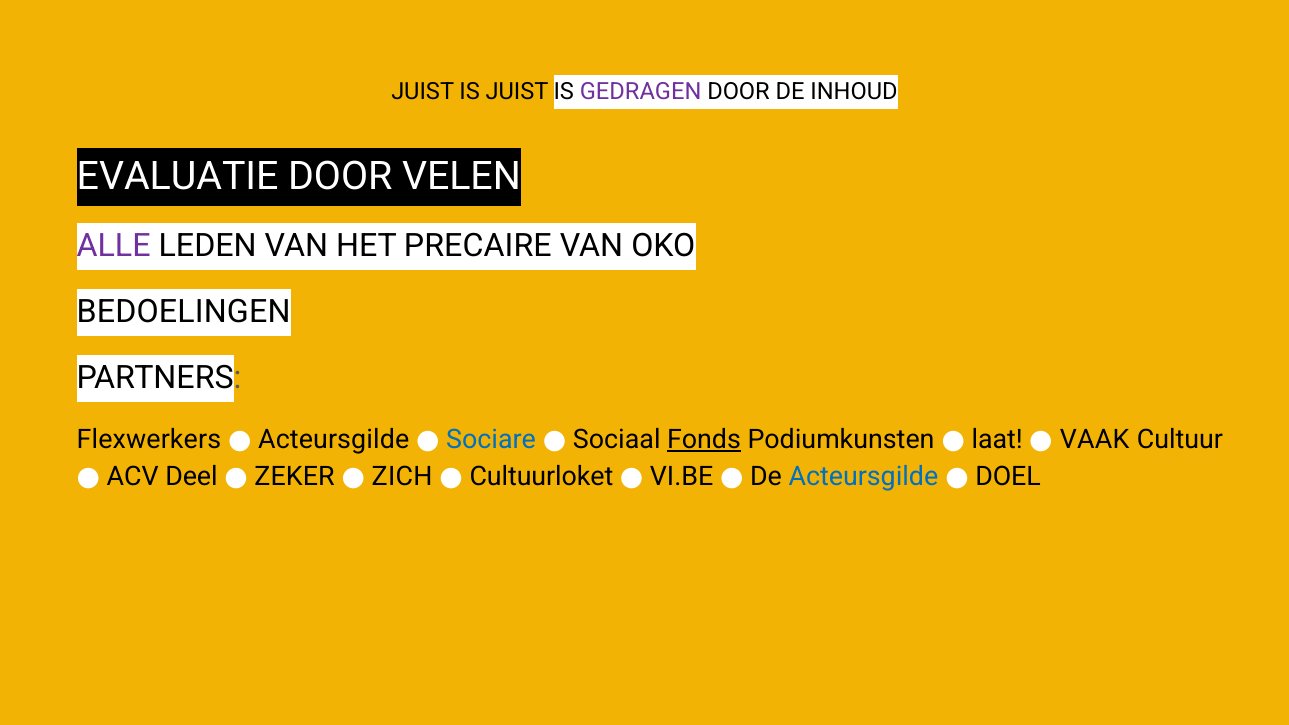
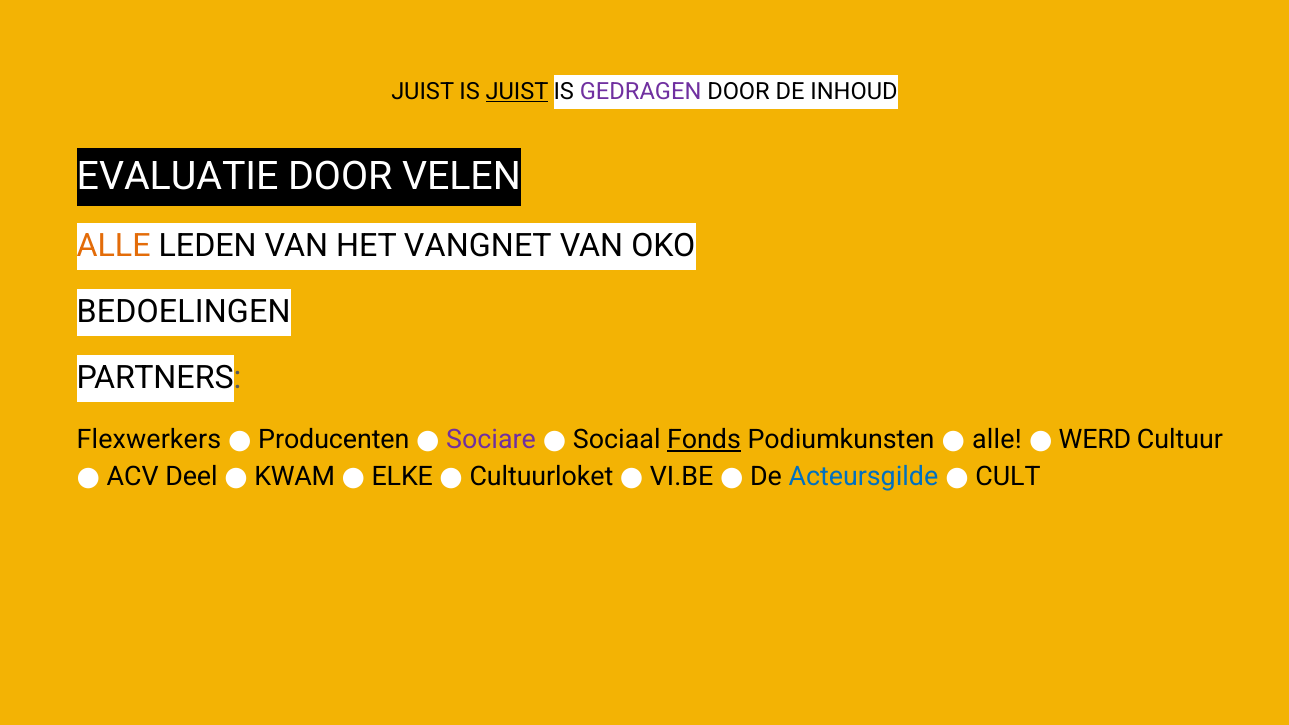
JUIST at (517, 91) underline: none -> present
ALLE at (114, 246) colour: purple -> orange
PRECAIRE: PRECAIRE -> VANGNET
Acteursgilde at (334, 439): Acteursgilde -> Producenten
Sociare colour: blue -> purple
laat at (997, 439): laat -> alle
VAAK: VAAK -> WERD
ZEKER: ZEKER -> KWAM
ZICH: ZICH -> ELKE
DOEL: DOEL -> CULT
